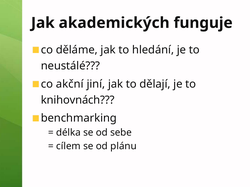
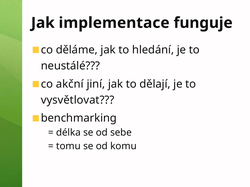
akademických: akademických -> implementace
knihovnách: knihovnách -> vysvětlovat
cílem: cílem -> tomu
plánu: plánu -> komu
